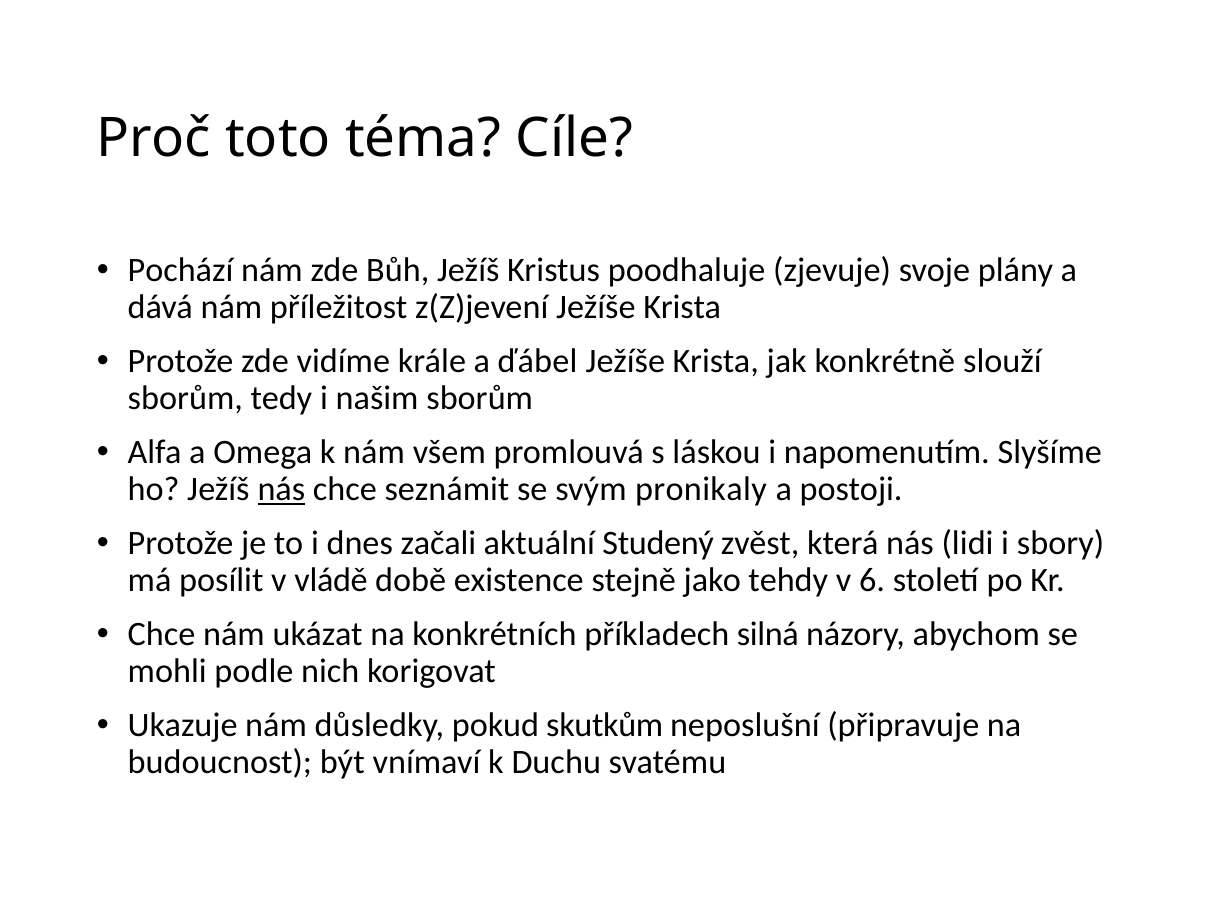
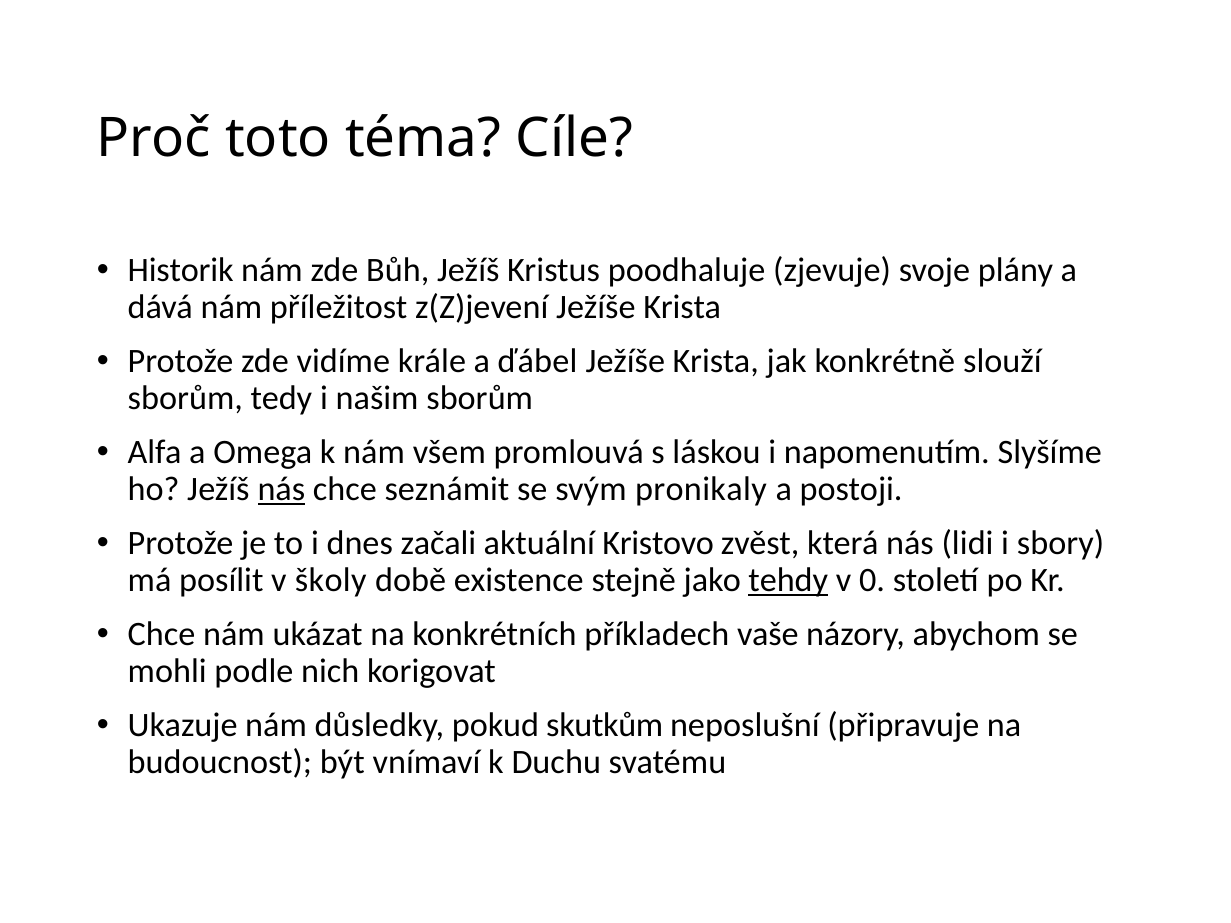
Pochází: Pochází -> Historik
Studený: Studený -> Kristovo
vládě: vládě -> školy
tehdy underline: none -> present
6: 6 -> 0
silná: silná -> vaše
